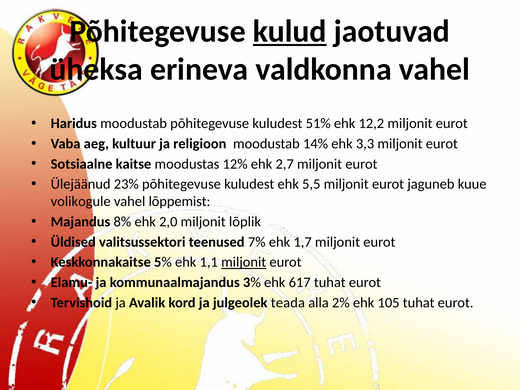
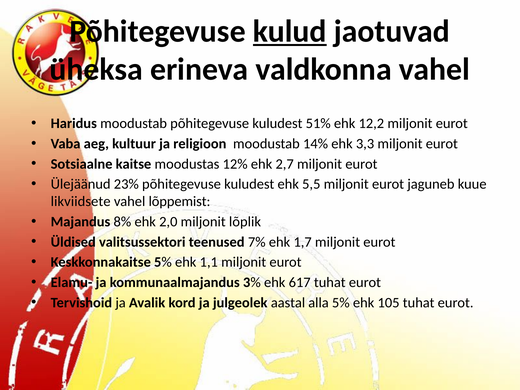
volikogule: volikogule -> likviidsete
miljonit at (244, 262) underline: present -> none
teada: teada -> aastal
alla 2%: 2% -> 5%
